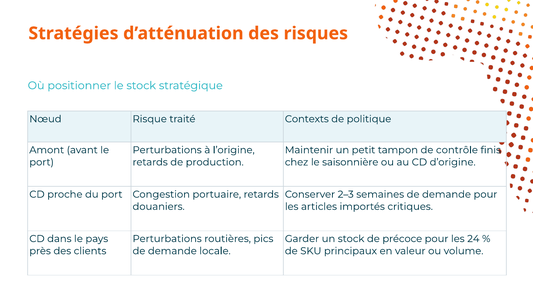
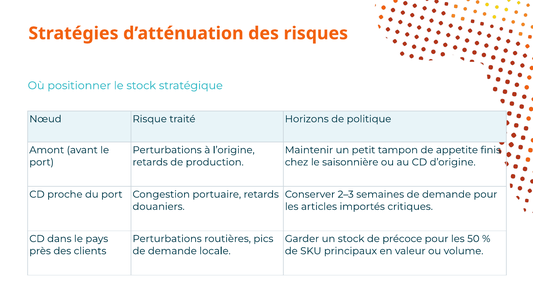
Contexts: Contexts -> Horizons
contrôle: contrôle -> appetite
24: 24 -> 50
